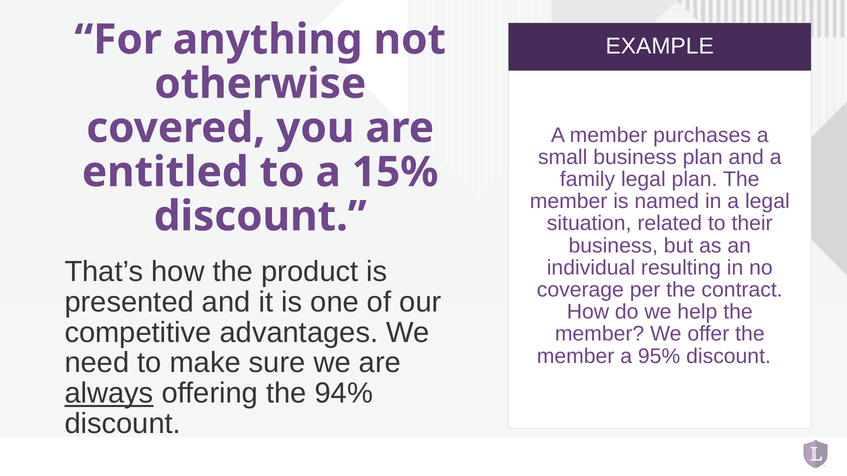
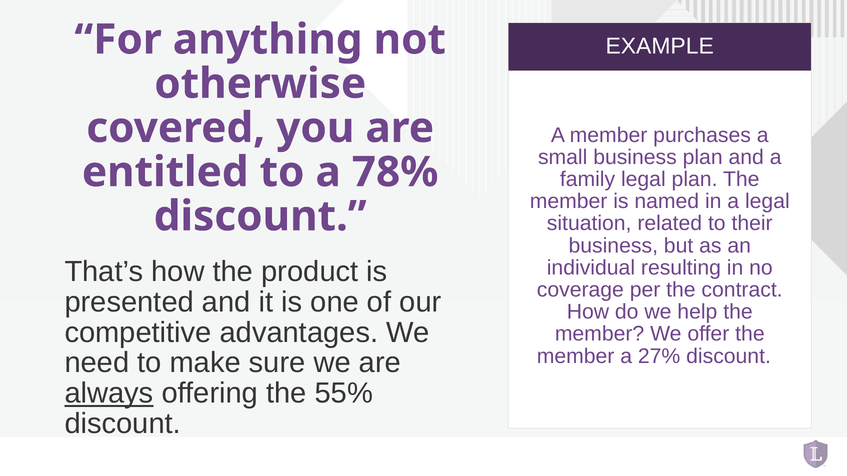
15%: 15% -> 78%
95%: 95% -> 27%
94%: 94% -> 55%
